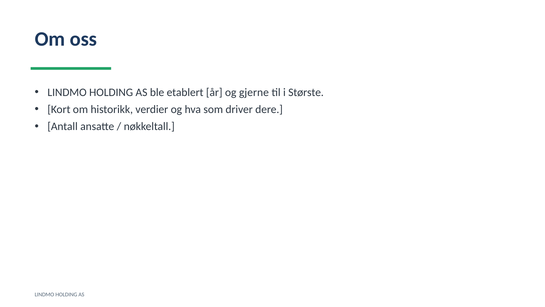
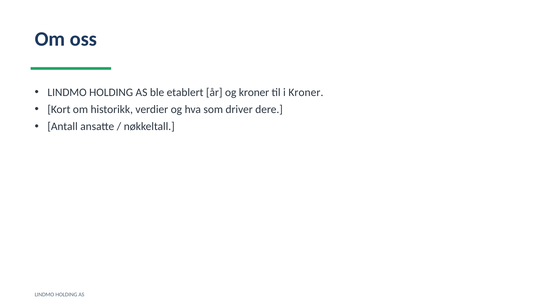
og gjerne: gjerne -> kroner
i Største: Største -> Kroner
